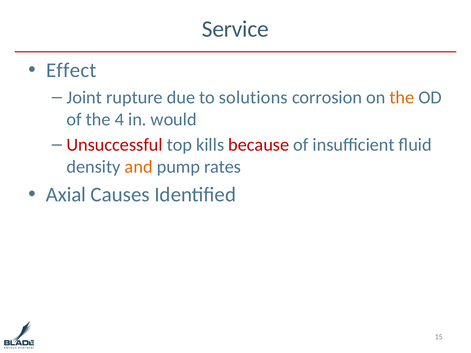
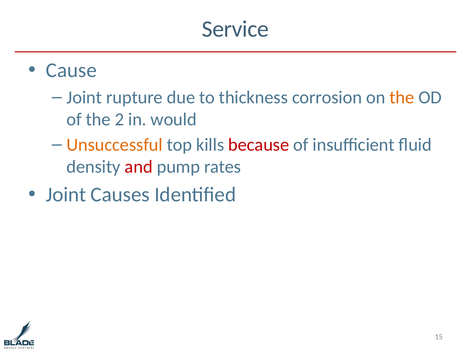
Effect: Effect -> Cause
solutions: solutions -> thickness
4: 4 -> 2
Unsuccessful colour: red -> orange
and colour: orange -> red
Axial at (66, 195): Axial -> Joint
